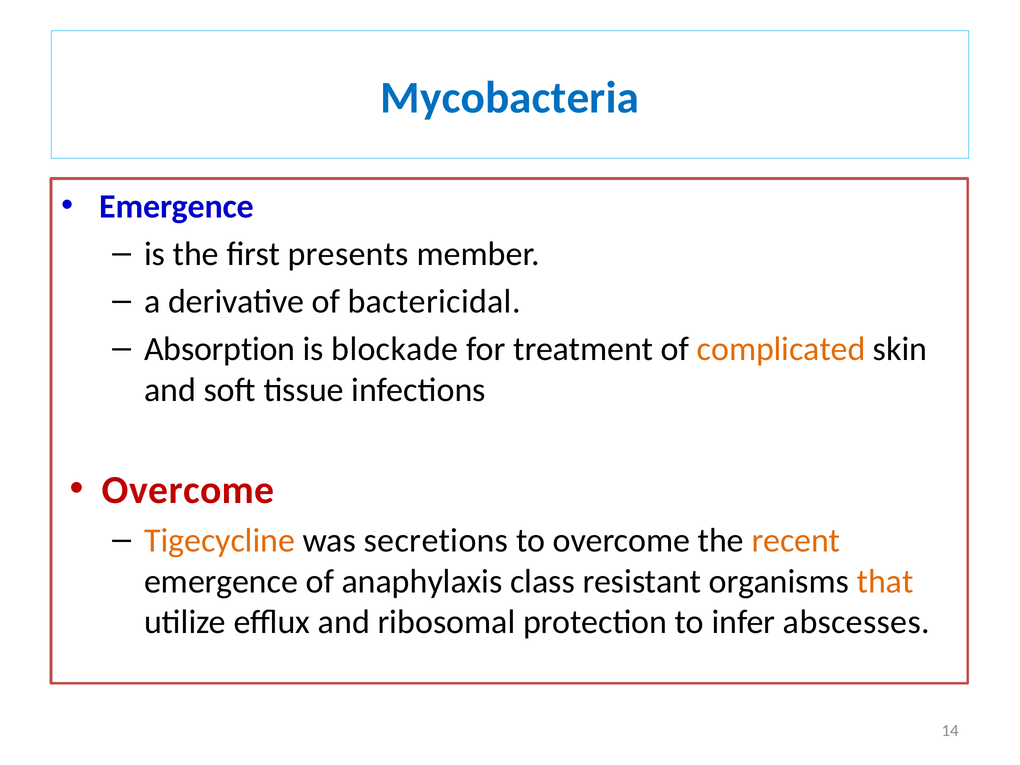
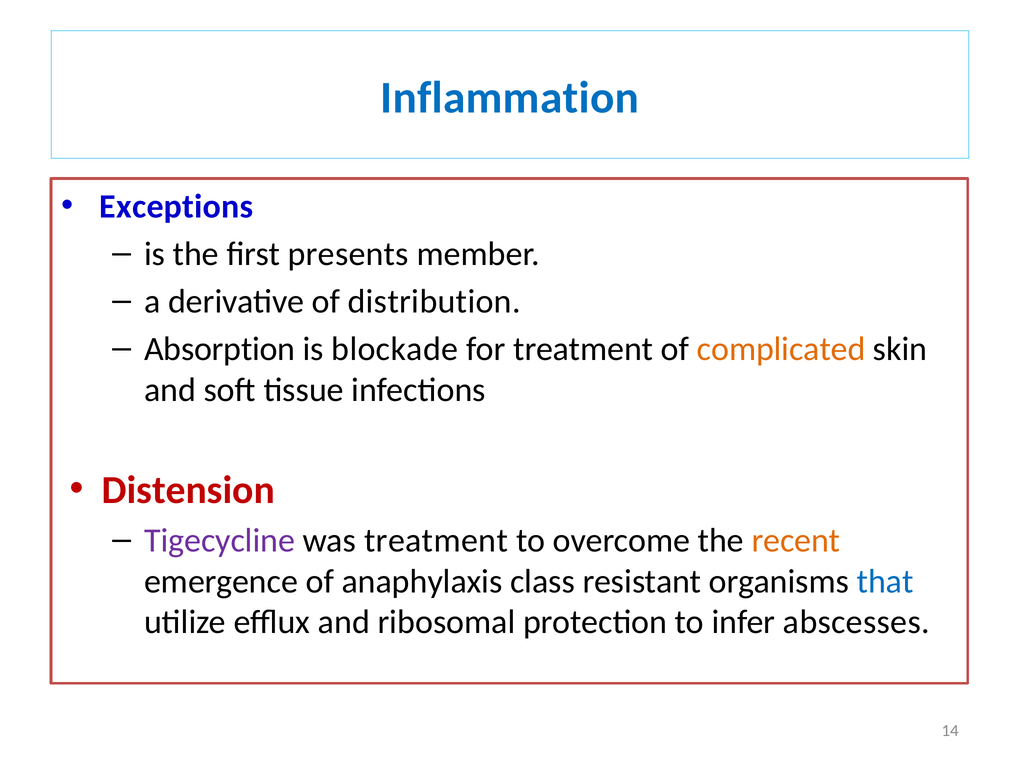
Mycobacteria: Mycobacteria -> Inflammation
Emergence at (177, 206): Emergence -> Exceptions
bactericidal: bactericidal -> distribution
Overcome at (188, 490): Overcome -> Distension
Tigecycline colour: orange -> purple
was secretions: secretions -> treatment
that colour: orange -> blue
